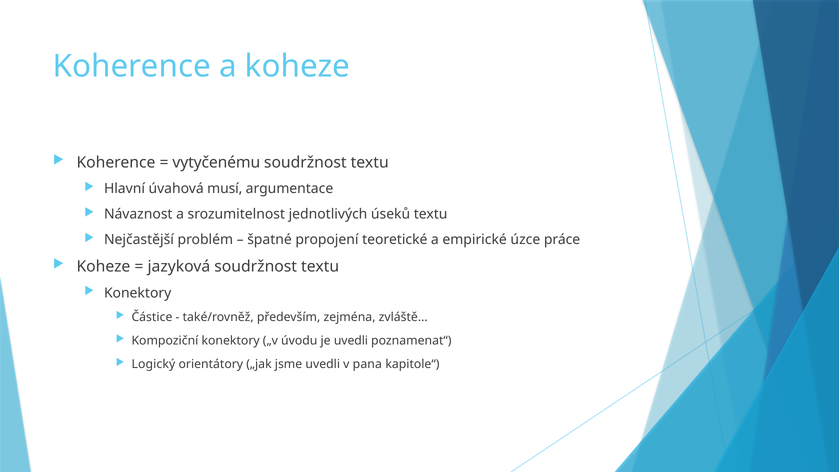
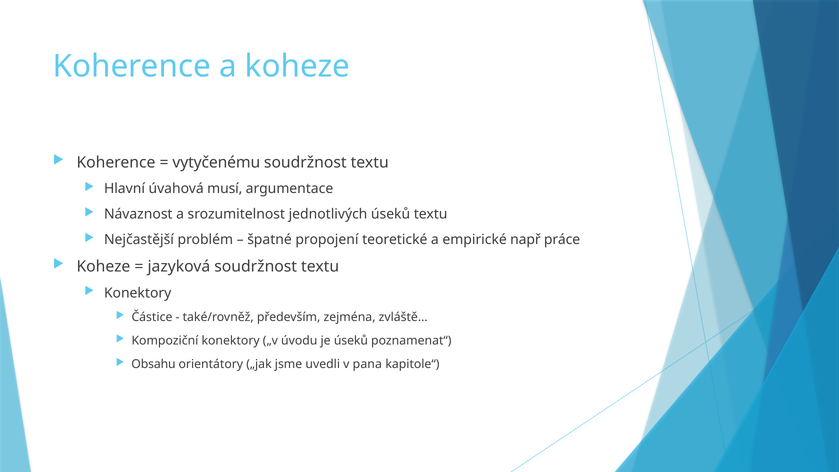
úzce: úzce -> např
je uvedli: uvedli -> úseků
Logický: Logický -> Obsahu
